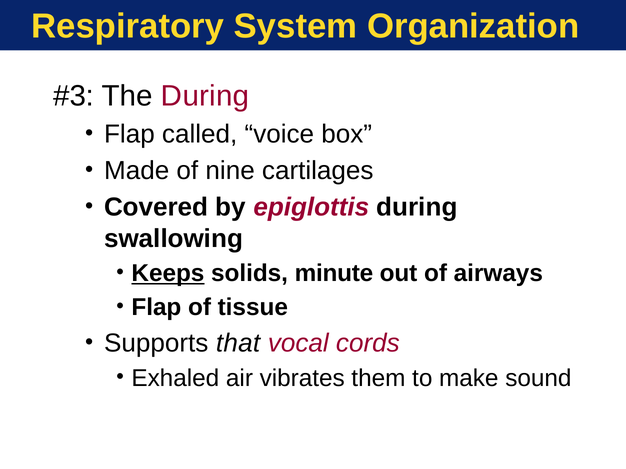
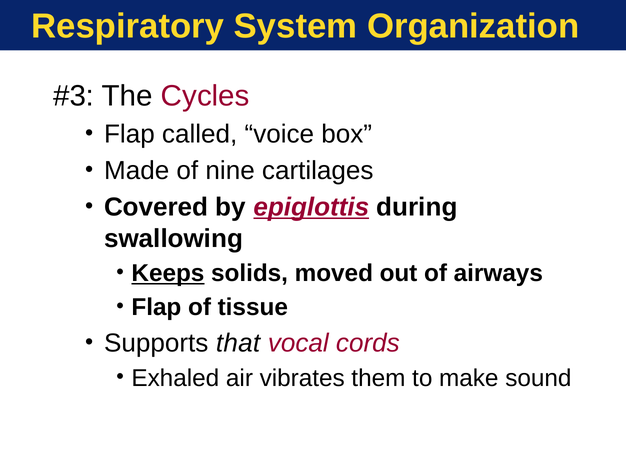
The During: During -> Cycles
epiglottis underline: none -> present
minute: minute -> moved
